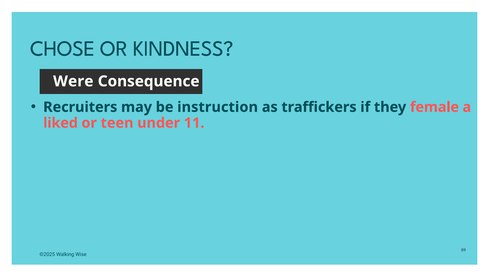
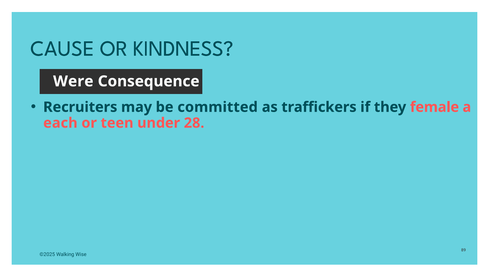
CHOSE: CHOSE -> CAUSE
instruction: instruction -> committed
liked: liked -> each
11: 11 -> 28
